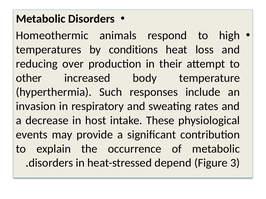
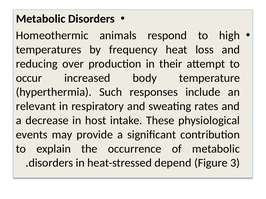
conditions: conditions -> frequency
other: other -> occur
invasion: invasion -> relevant
